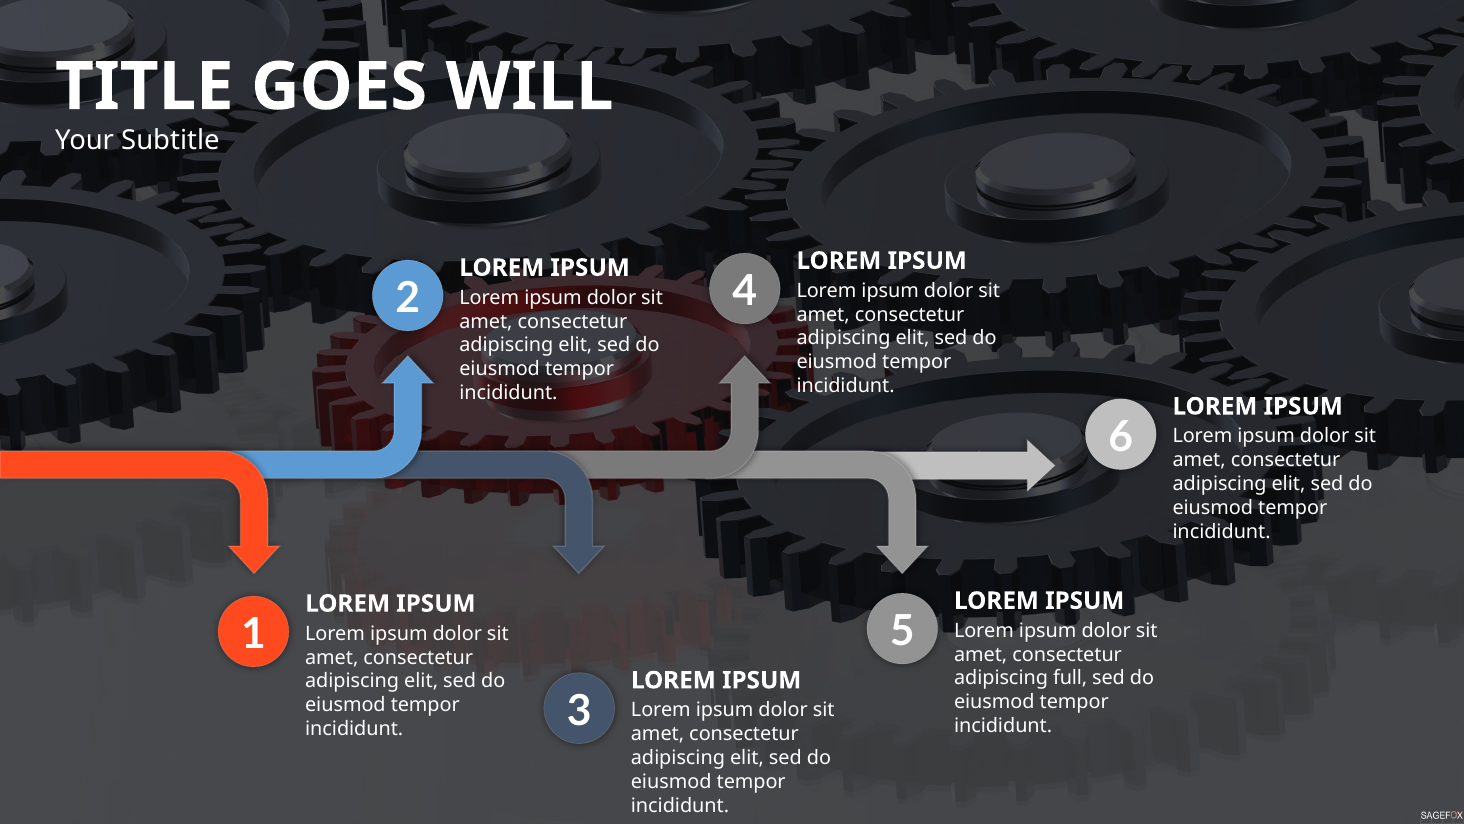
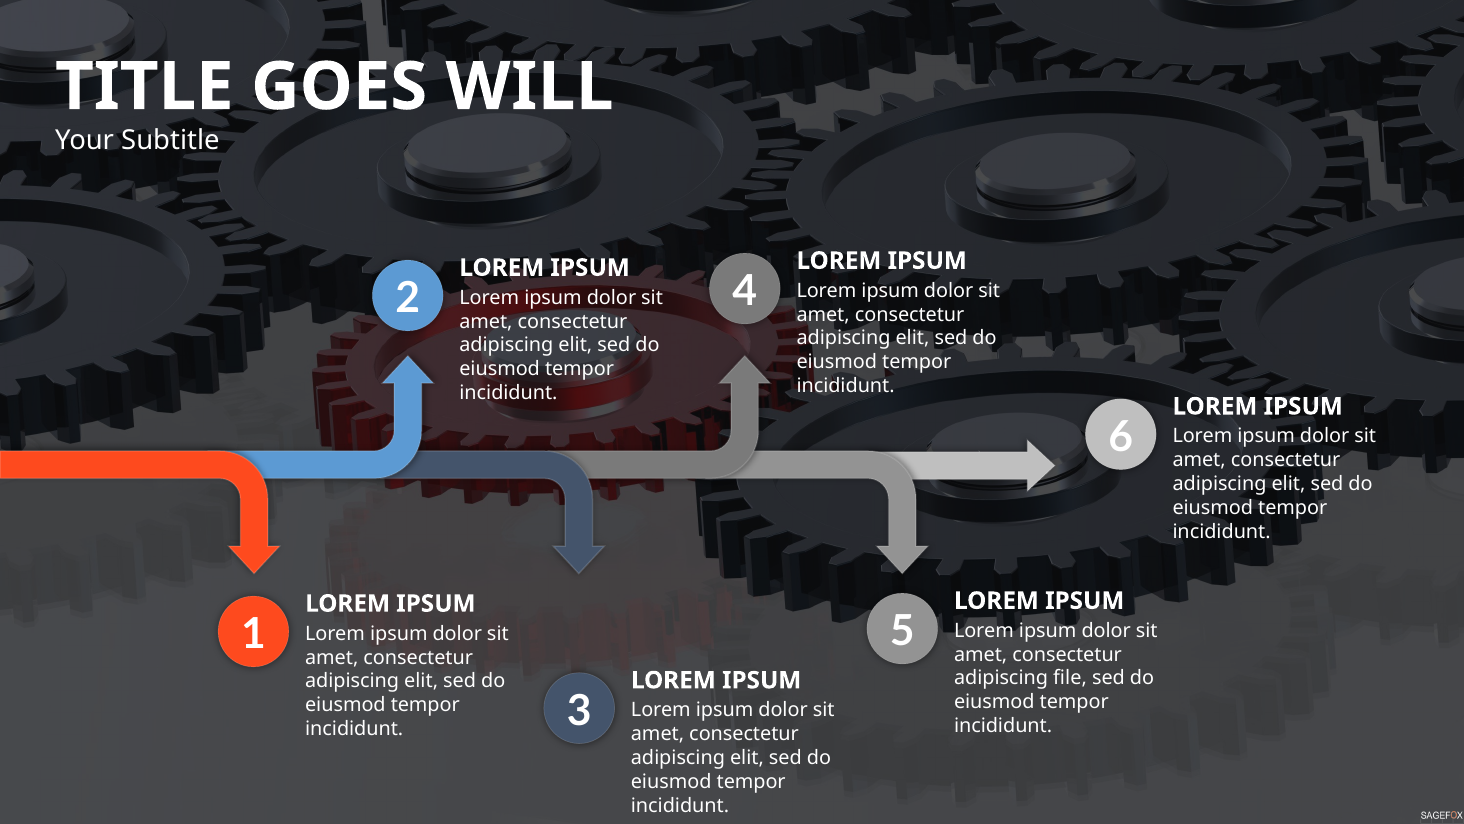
full: full -> file
